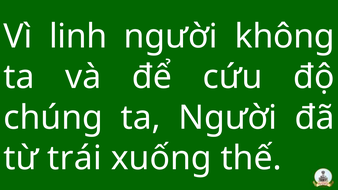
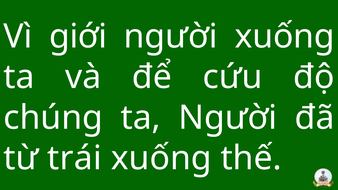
linh: linh -> giới
người không: không -> xuống
